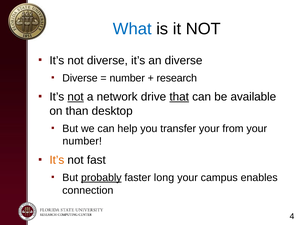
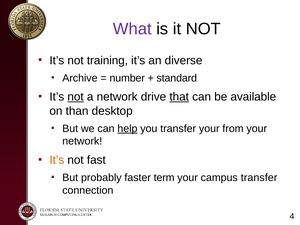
What colour: blue -> purple
not diverse: diverse -> training
Diverse at (80, 78): Diverse -> Archive
research: research -> standard
help underline: none -> present
number at (82, 141): number -> network
probably underline: present -> none
long: long -> term
campus enables: enables -> transfer
